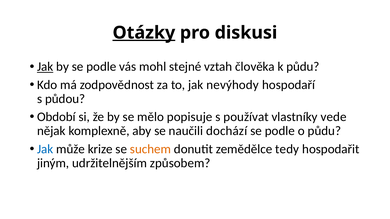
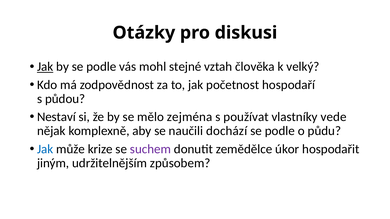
Otázky underline: present -> none
k půdu: půdu -> velký
nevýhody: nevýhody -> početnost
Období: Období -> Nestaví
popisuje: popisuje -> zejména
suchem colour: orange -> purple
tedy: tedy -> úkor
